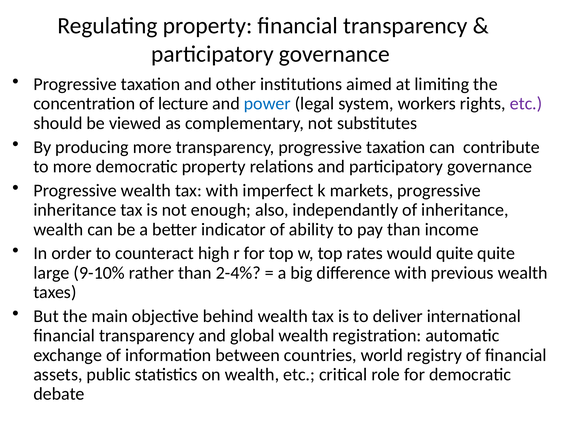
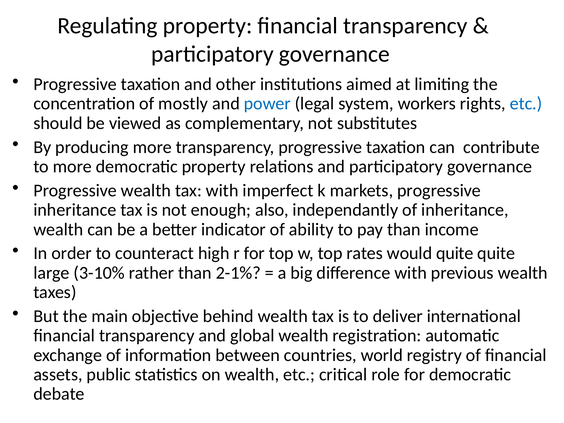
lecture: lecture -> mostly
etc at (526, 104) colour: purple -> blue
9-10%: 9-10% -> 3-10%
2-4%: 2-4% -> 2-1%
